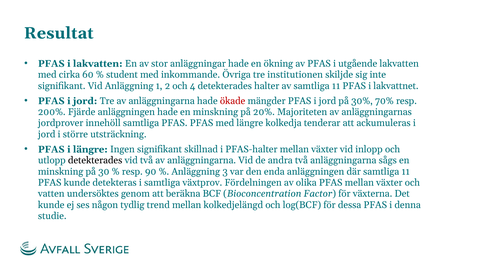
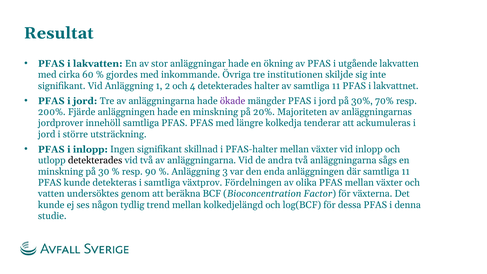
student: student -> gjordes
ökade colour: red -> purple
i längre: längre -> inlopp
